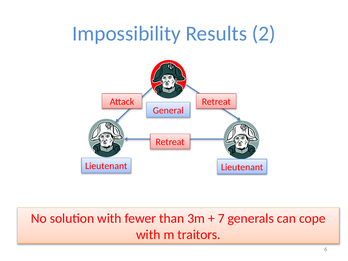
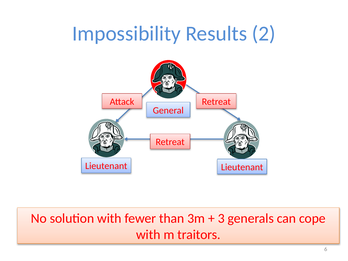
7: 7 -> 3
